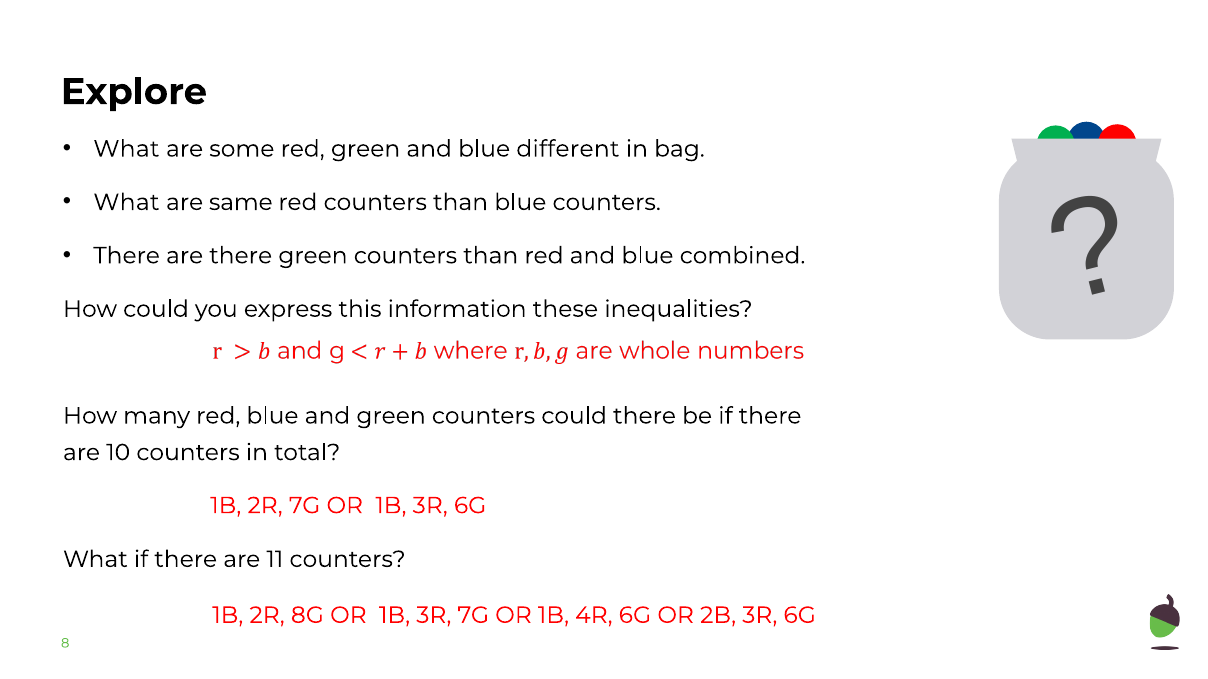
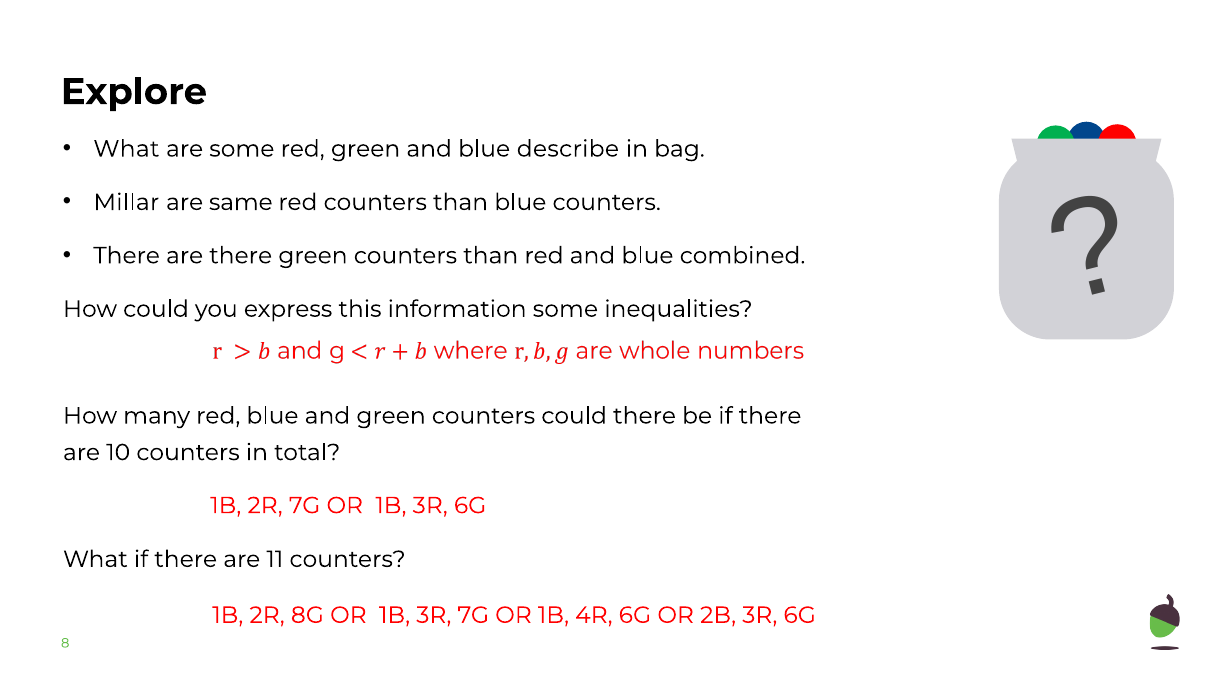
different: different -> describe
What at (126, 202): What -> Millar
information these: these -> some
